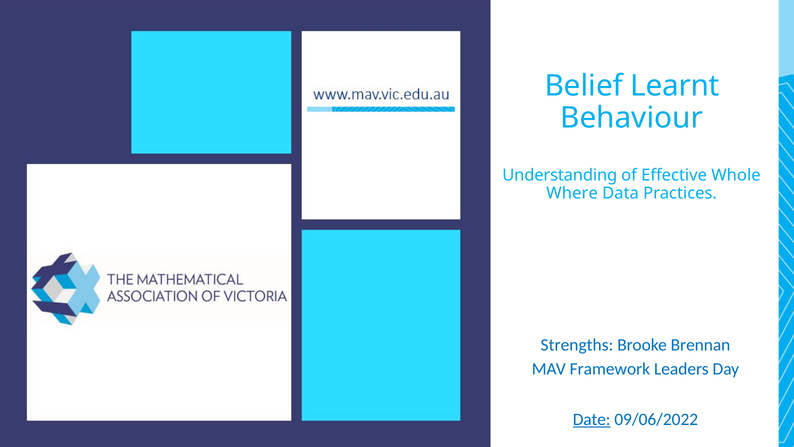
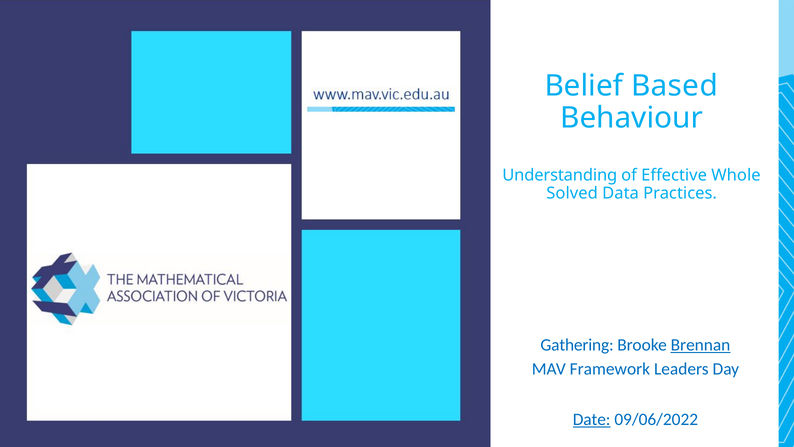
Learnt: Learnt -> Based
Where: Where -> Solved
Strengths: Strengths -> Gathering
Brennan underline: none -> present
